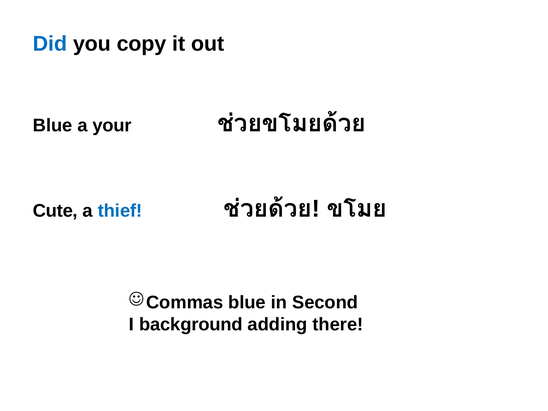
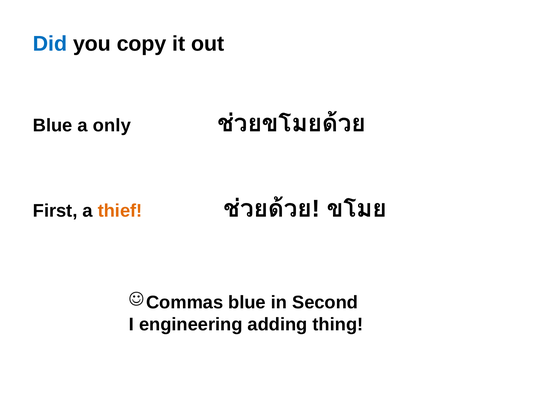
your: your -> only
Cute: Cute -> First
thief colour: blue -> orange
background: background -> engineering
there: there -> thing
